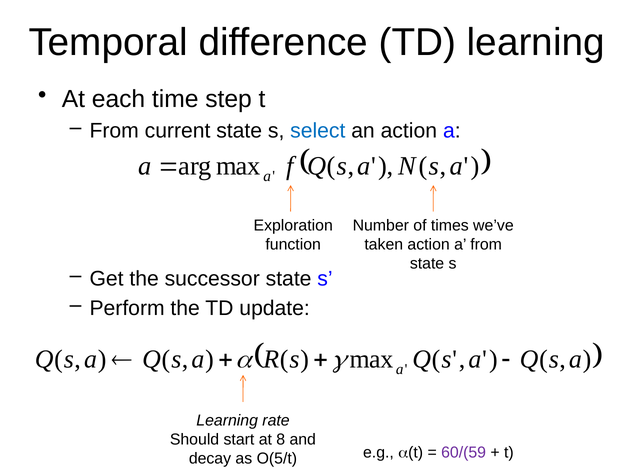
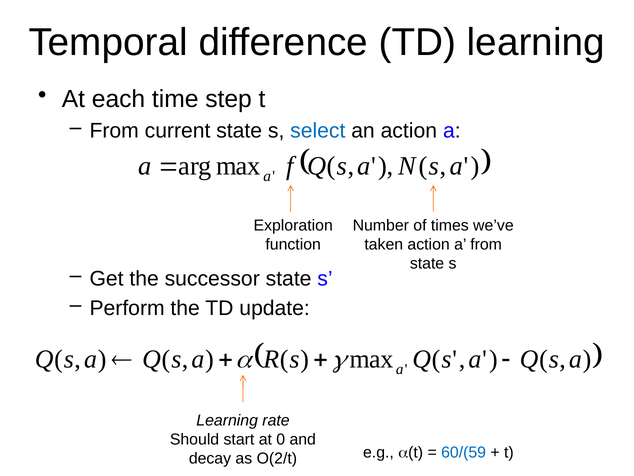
8: 8 -> 0
60/(59 colour: purple -> blue
O(5/t: O(5/t -> O(2/t
